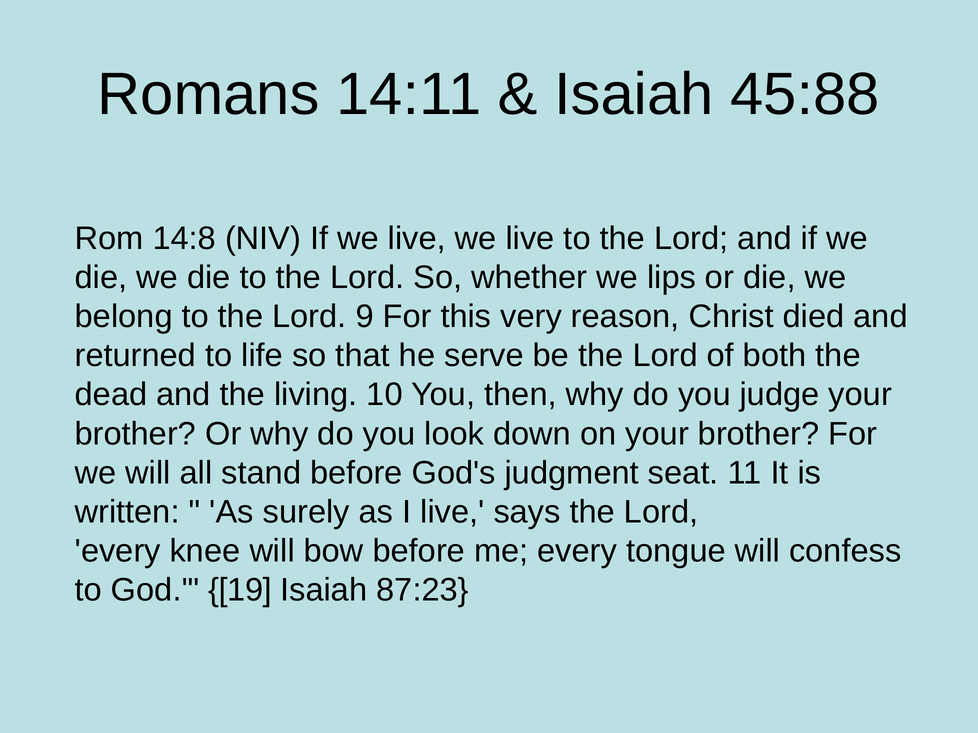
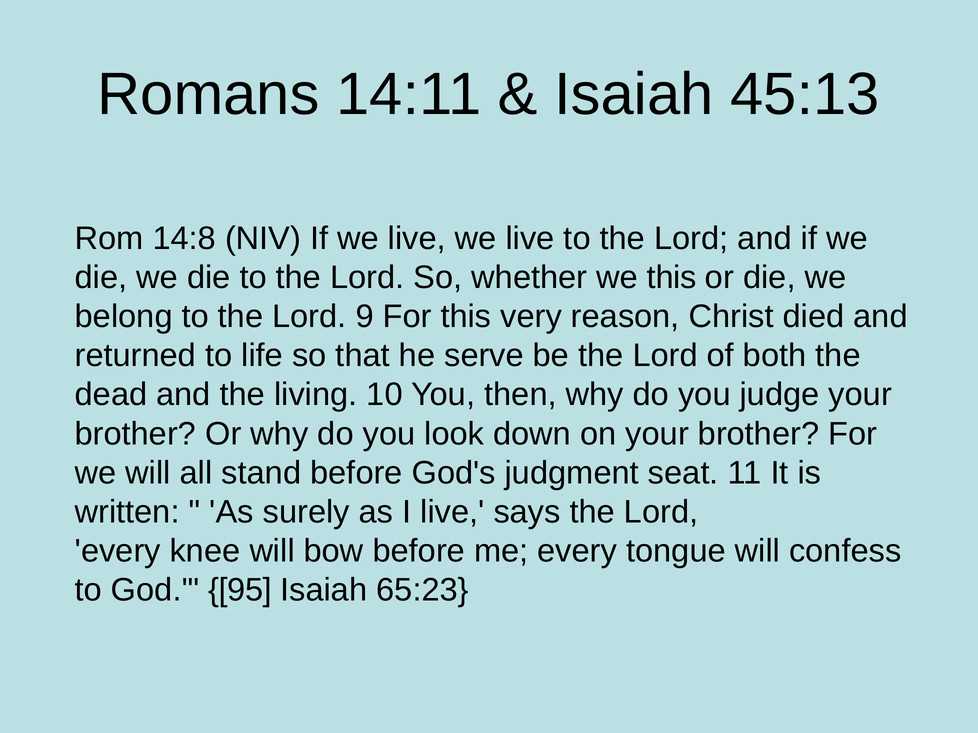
45:88: 45:88 -> 45:13
we lips: lips -> this
19: 19 -> 95
87:23: 87:23 -> 65:23
